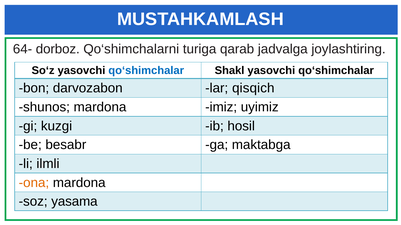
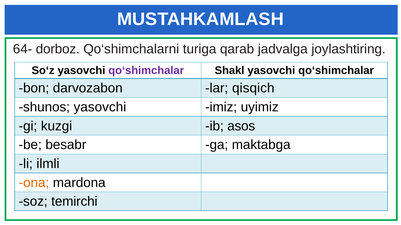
qo‘shimchalar at (146, 71) colour: blue -> purple
shunos mardona: mardona -> yasovchi
hosil: hosil -> asos
yasama: yasama -> temirchi
